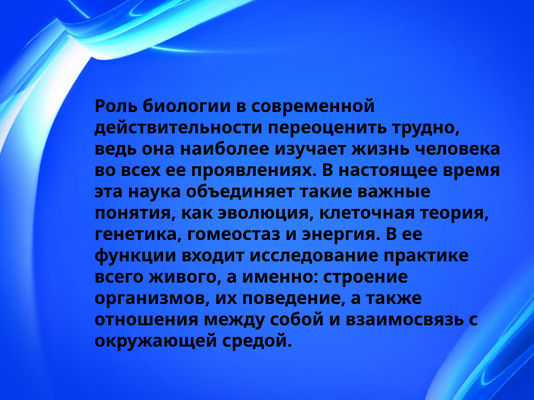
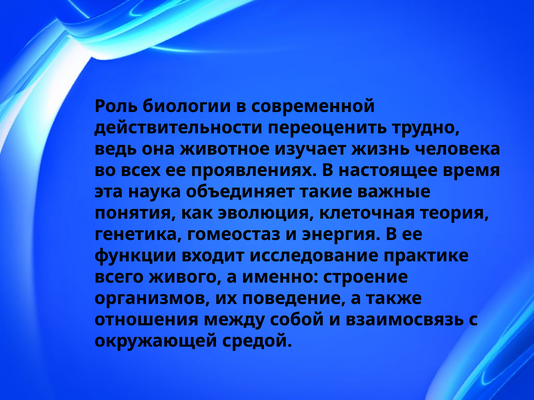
наиболее: наиболее -> животное
